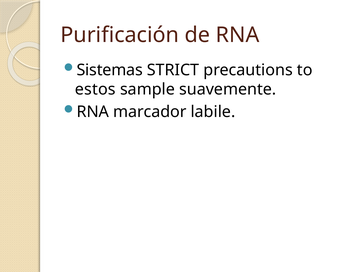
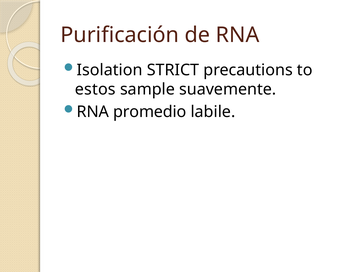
Sistemas: Sistemas -> Isolation
marcador: marcador -> promedio
